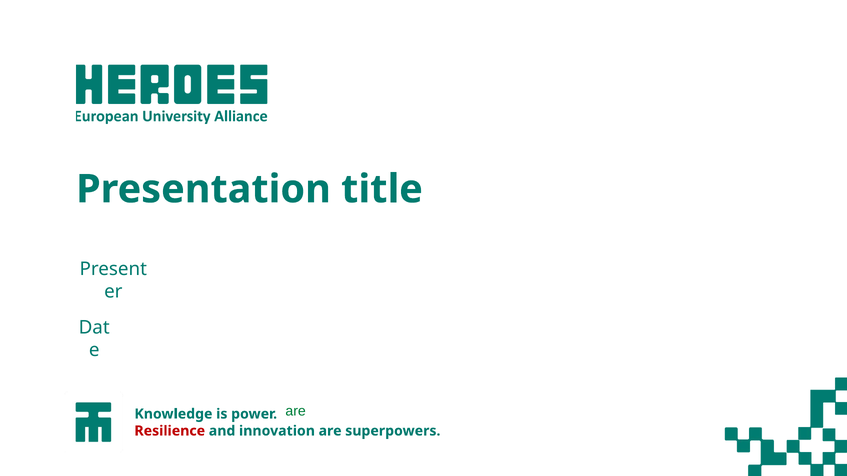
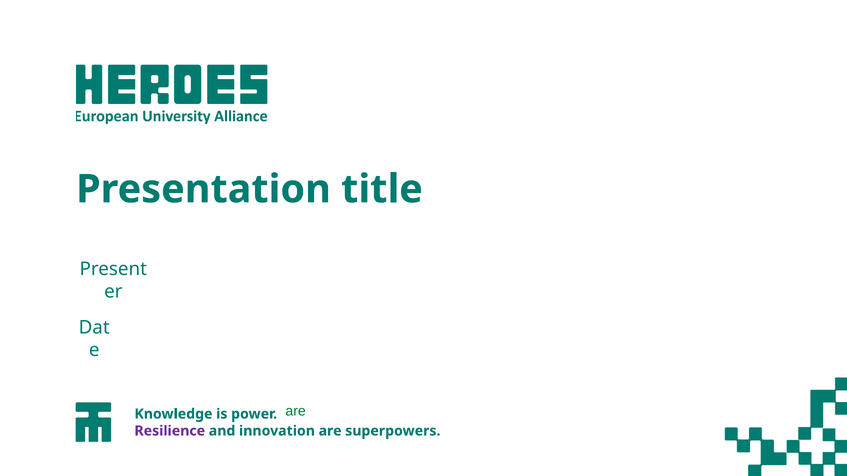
Resilience at (170, 431) colour: red -> purple
